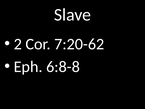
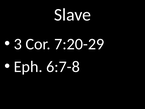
2: 2 -> 3
7:20-62: 7:20-62 -> 7:20-29
6:8-8: 6:8-8 -> 6:7-8
